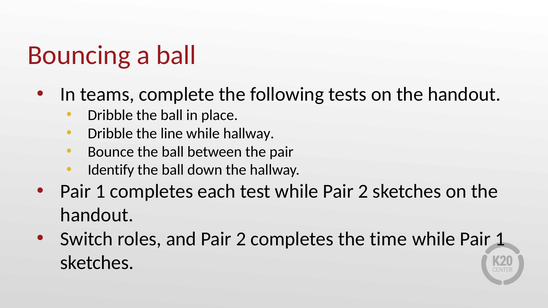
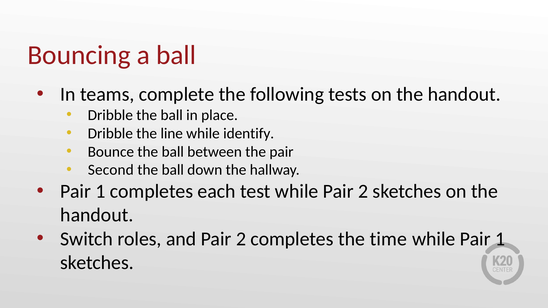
while hallway: hallway -> identify
Identify: Identify -> Second
